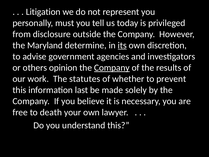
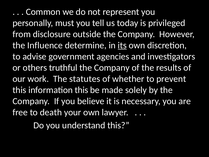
Litigation: Litigation -> Common
Maryland: Maryland -> Influence
opinion: opinion -> truthful
Company at (112, 68) underline: present -> none
information last: last -> this
